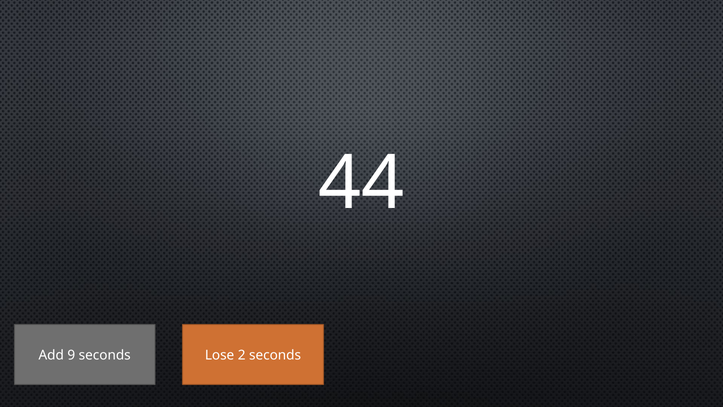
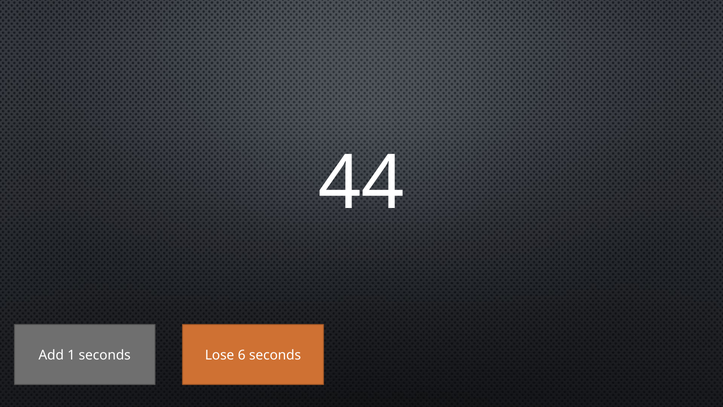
9: 9 -> 1
2: 2 -> 6
